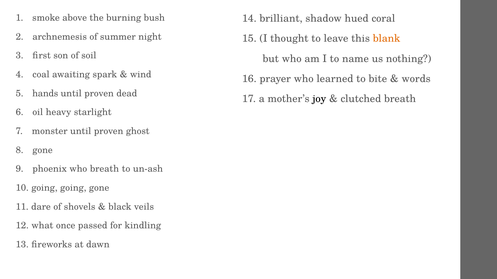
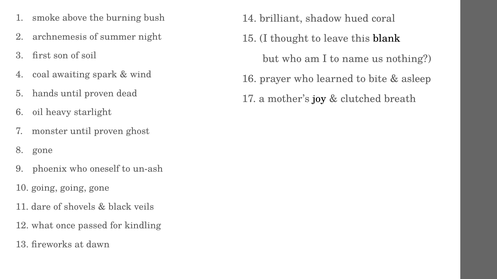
blank colour: orange -> black
words: words -> asleep
who breath: breath -> oneself
